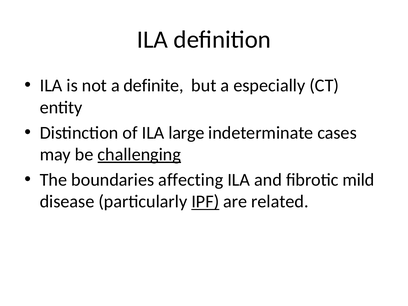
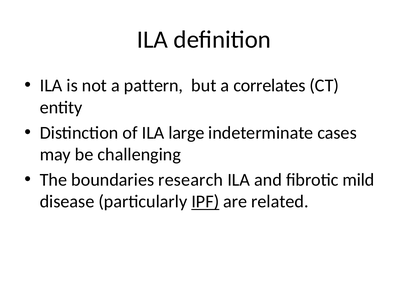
definite: definite -> pattern
especially: especially -> correlates
challenging underline: present -> none
affecting: affecting -> research
